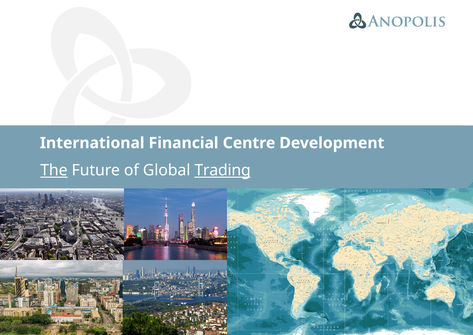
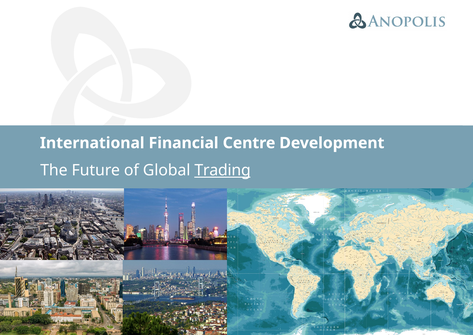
The underline: present -> none
